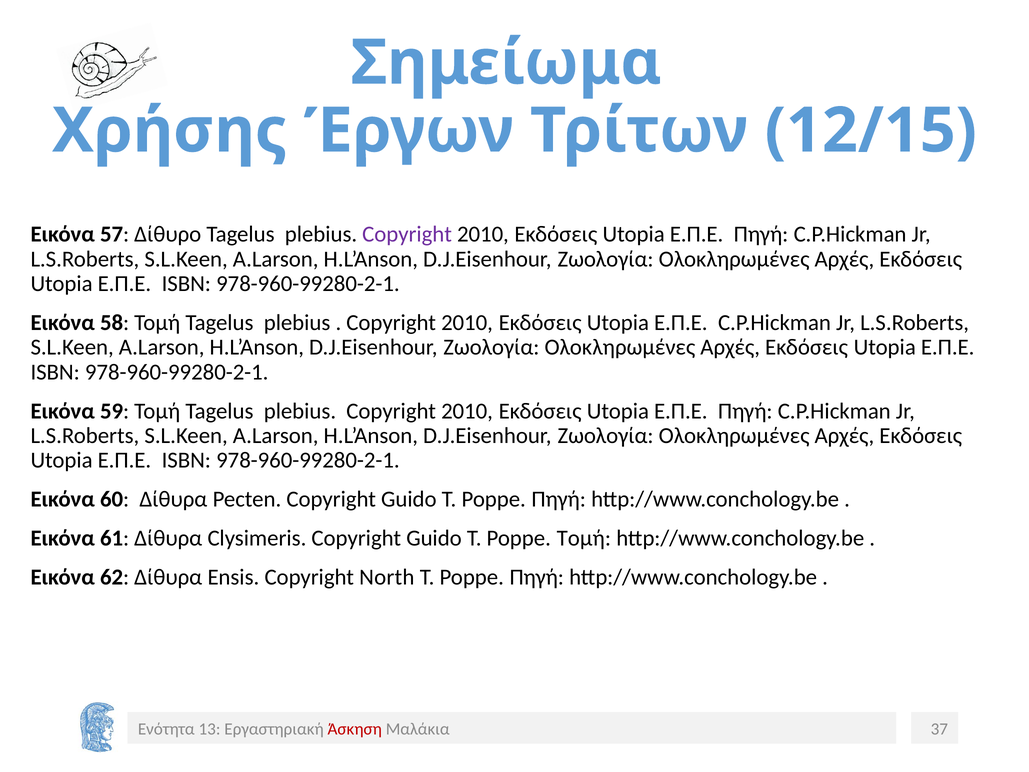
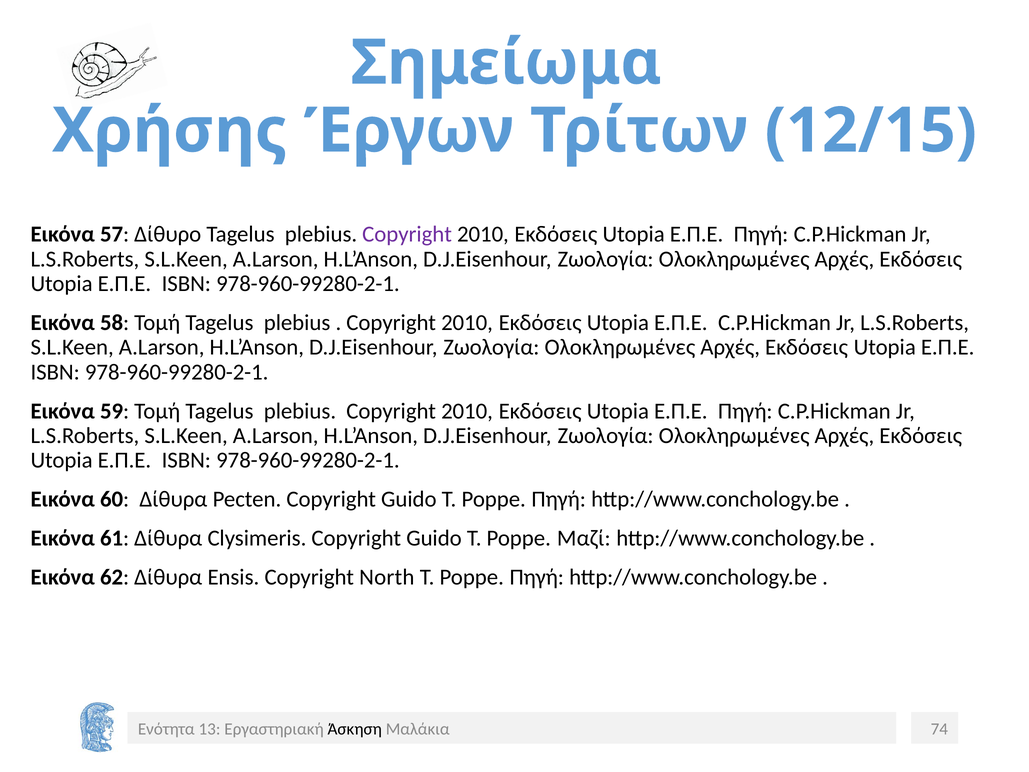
Poppe Τομή: Τομή -> Μαζί
Άσκηση colour: red -> black
37: 37 -> 74
